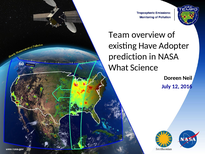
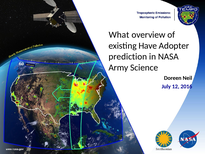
Team: Team -> What
What: What -> Army
